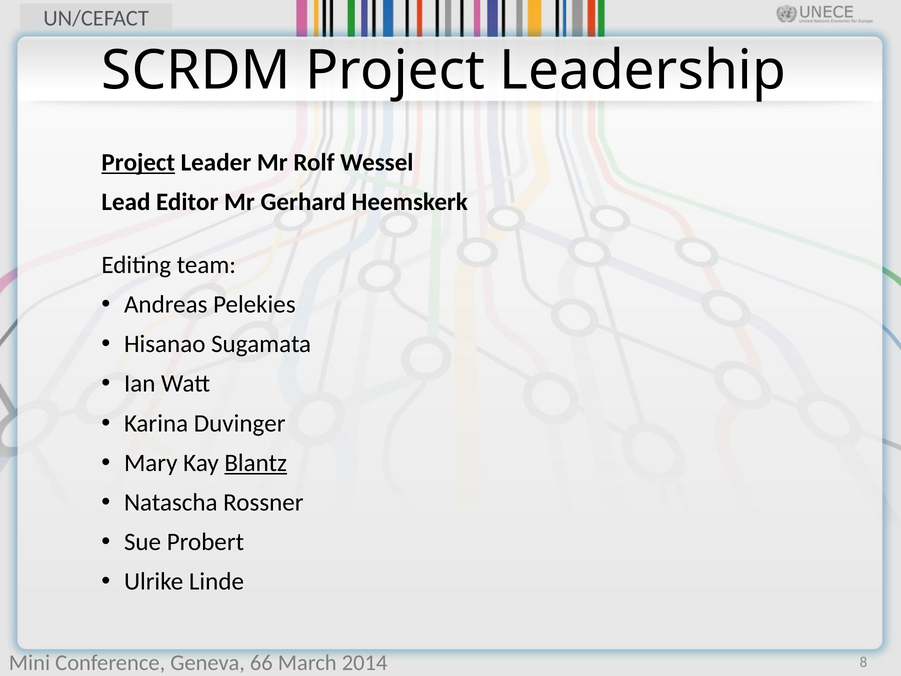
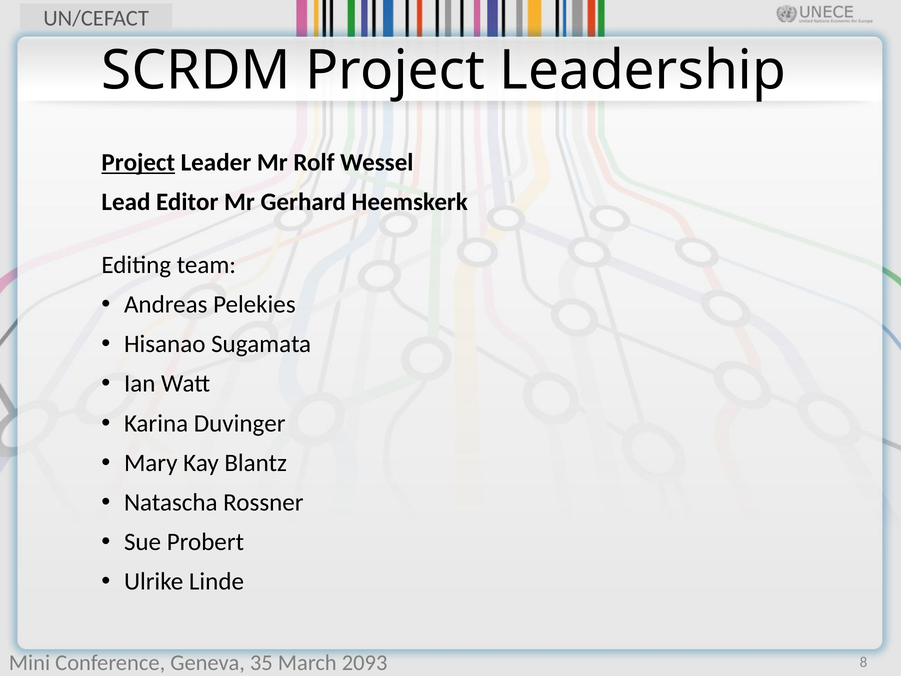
Blantz underline: present -> none
66: 66 -> 35
2014: 2014 -> 2093
